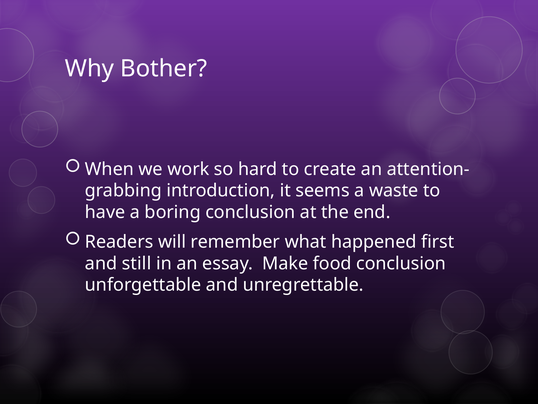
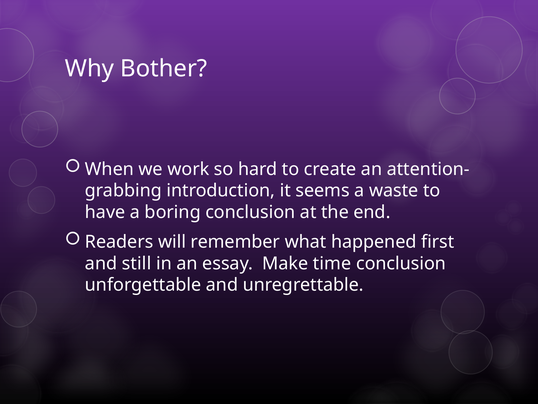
food: food -> time
